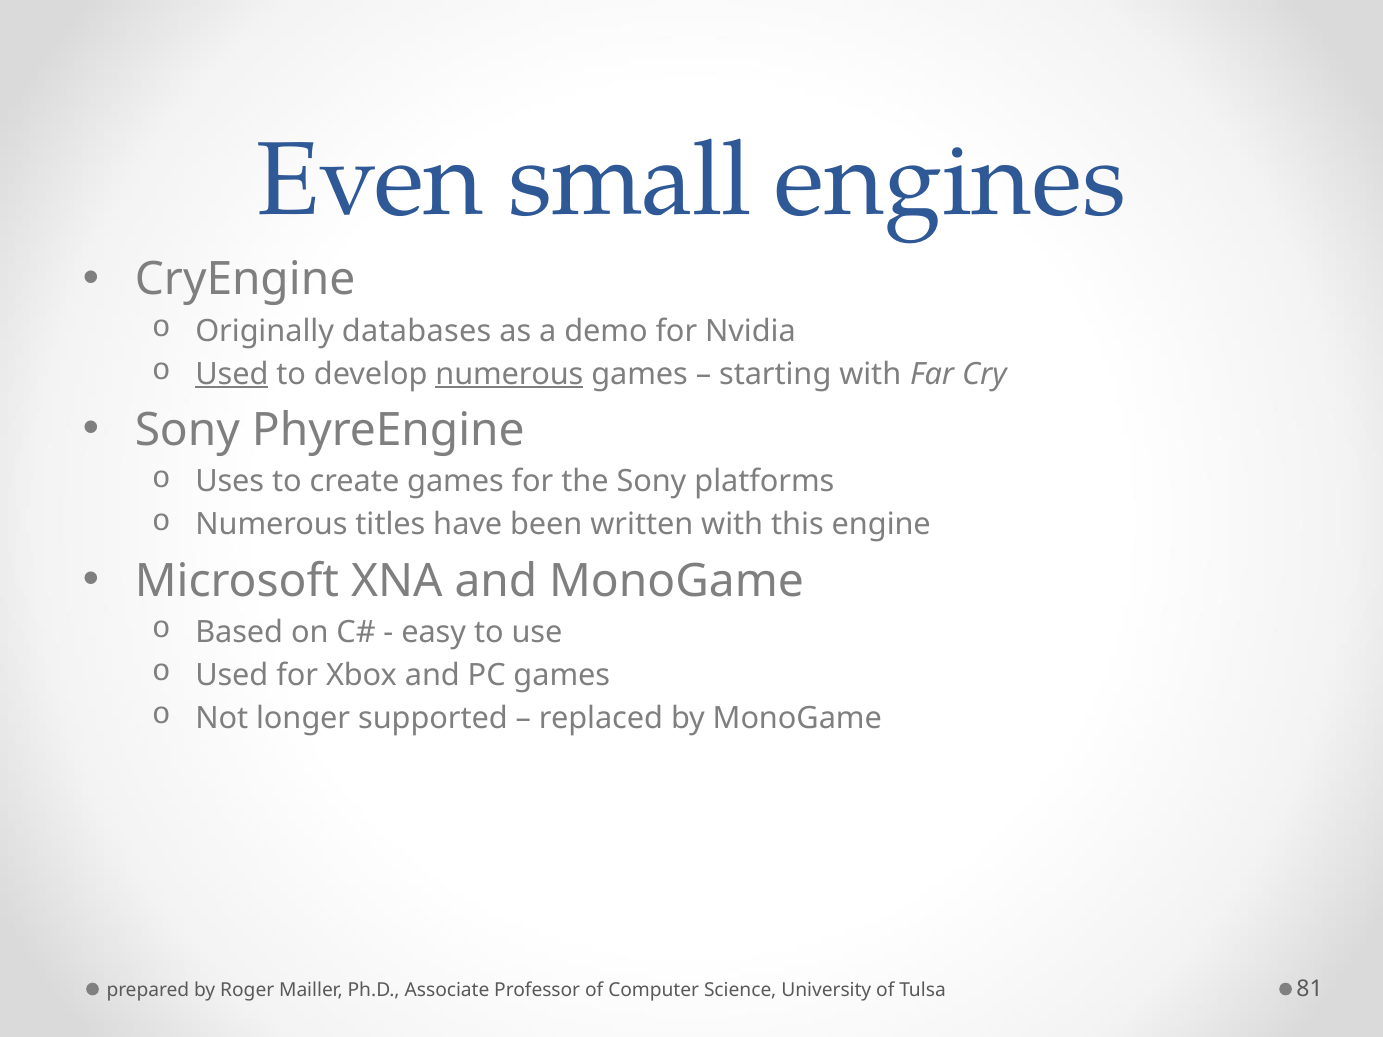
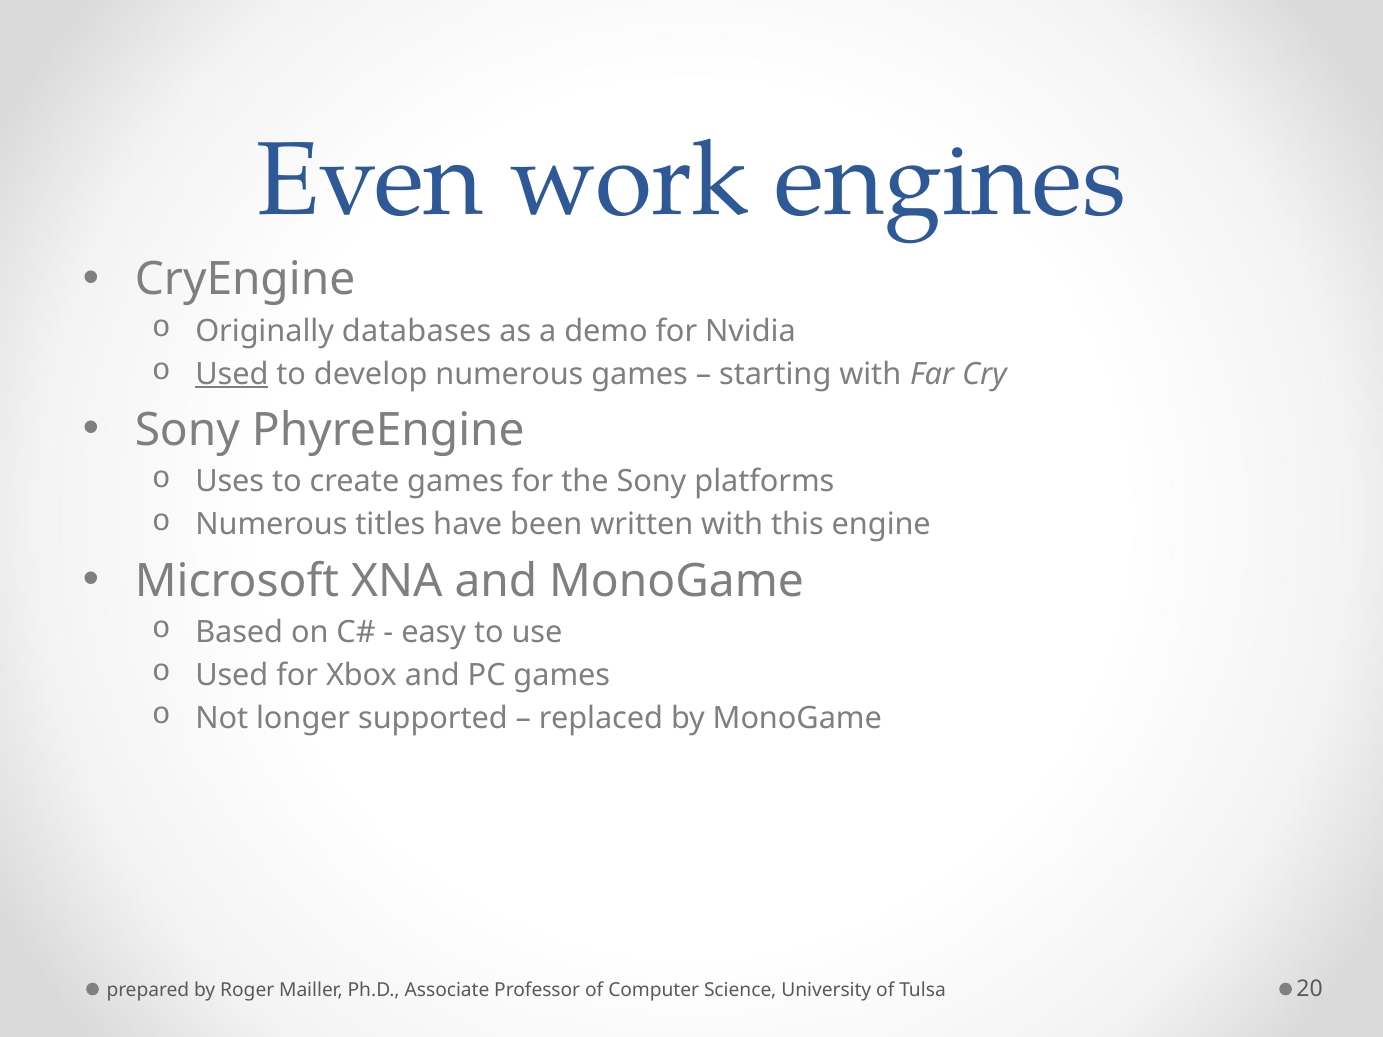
small: small -> work
numerous at (509, 374) underline: present -> none
81: 81 -> 20
